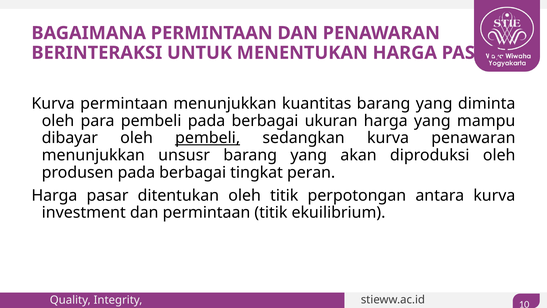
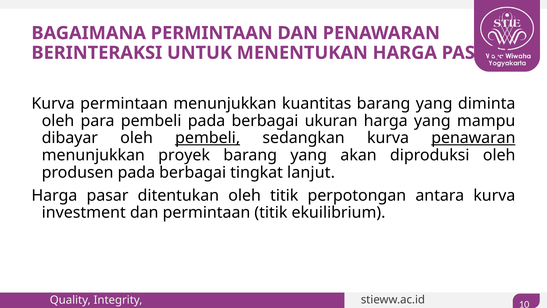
penawaran at (473, 138) underline: none -> present
unsusr: unsusr -> proyek
peran: peran -> lanjut
